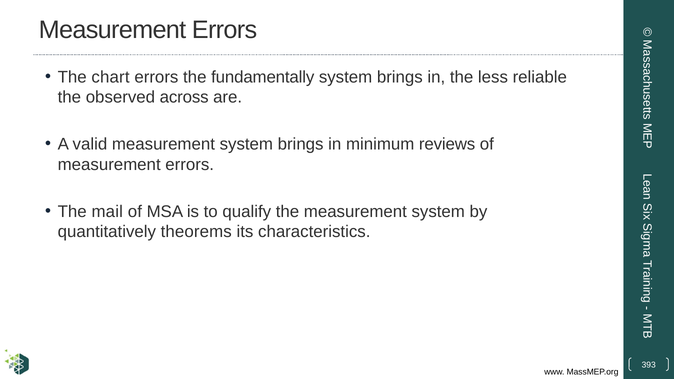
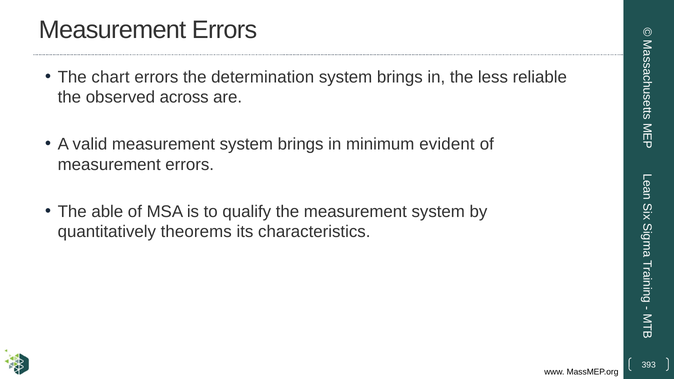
fundamentally: fundamentally -> determination
reviews: reviews -> evident
mail: mail -> able
